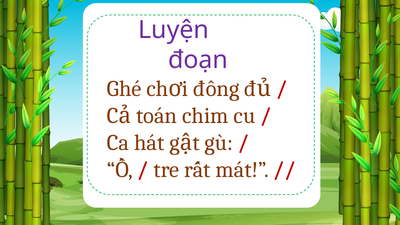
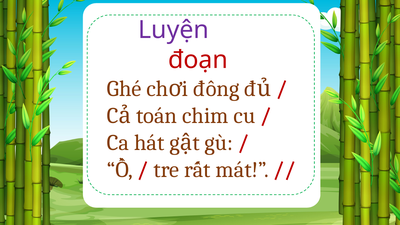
đoạn colour: purple -> red
